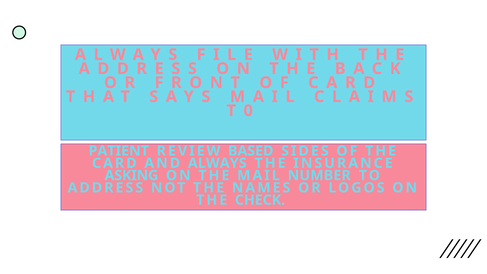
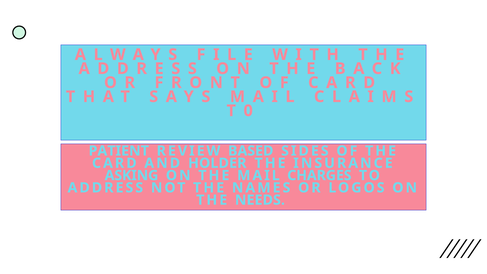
ALWAYS: ALWAYS -> HOLDER
NUMBER: NUMBER -> CHARGES
CHECK: CHECK -> NEEDS
